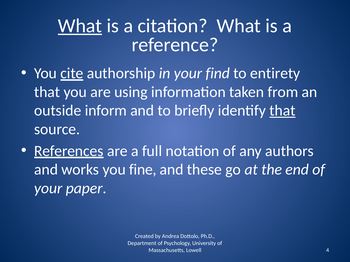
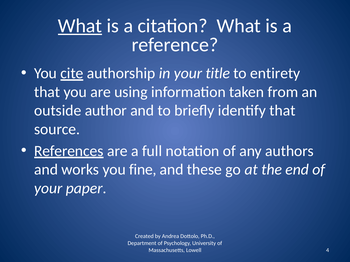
find: find -> title
inform: inform -> author
that at (282, 111) underline: present -> none
